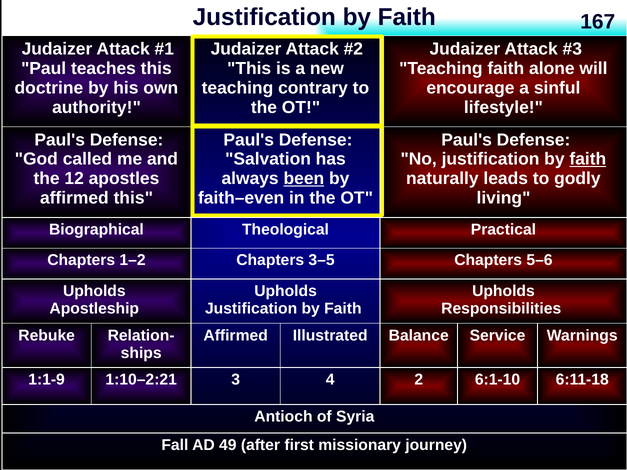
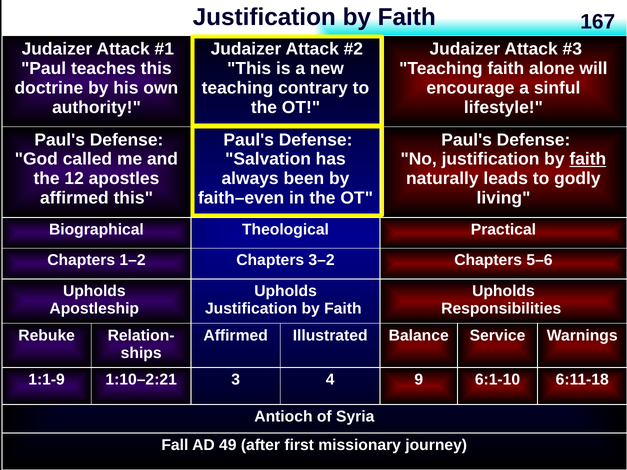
been underline: present -> none
3–5: 3–5 -> 3–2
2: 2 -> 9
